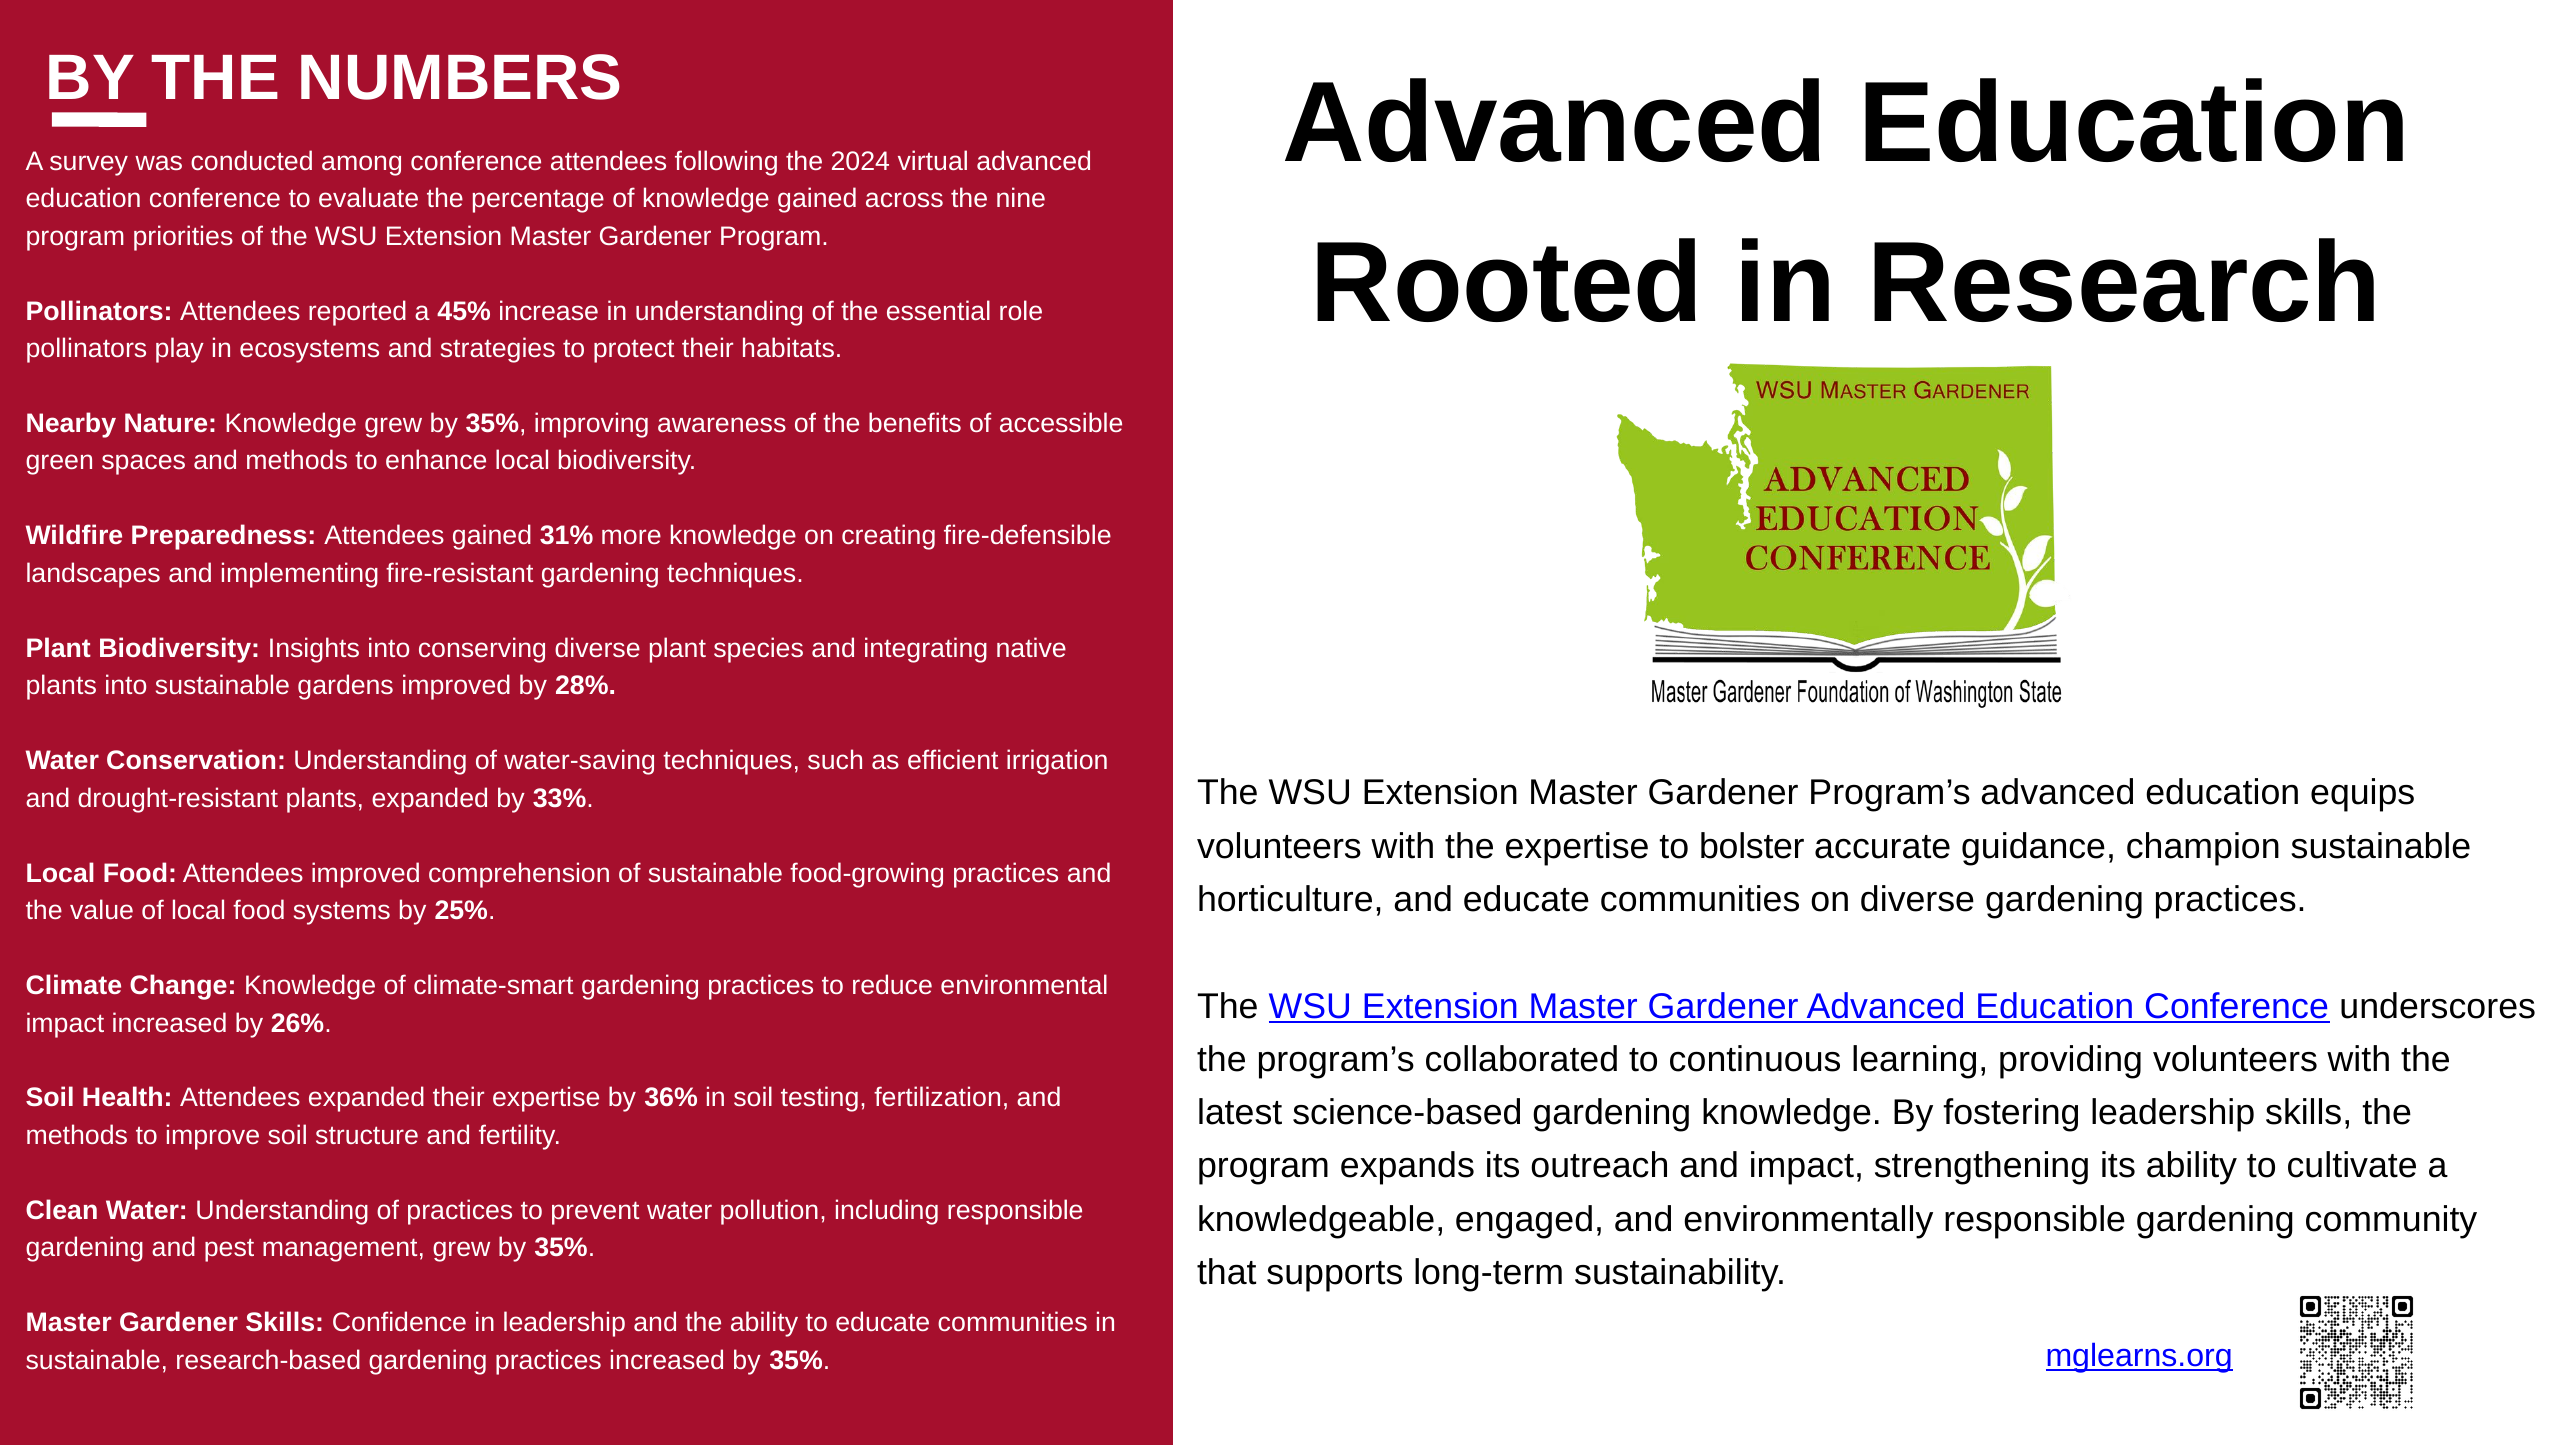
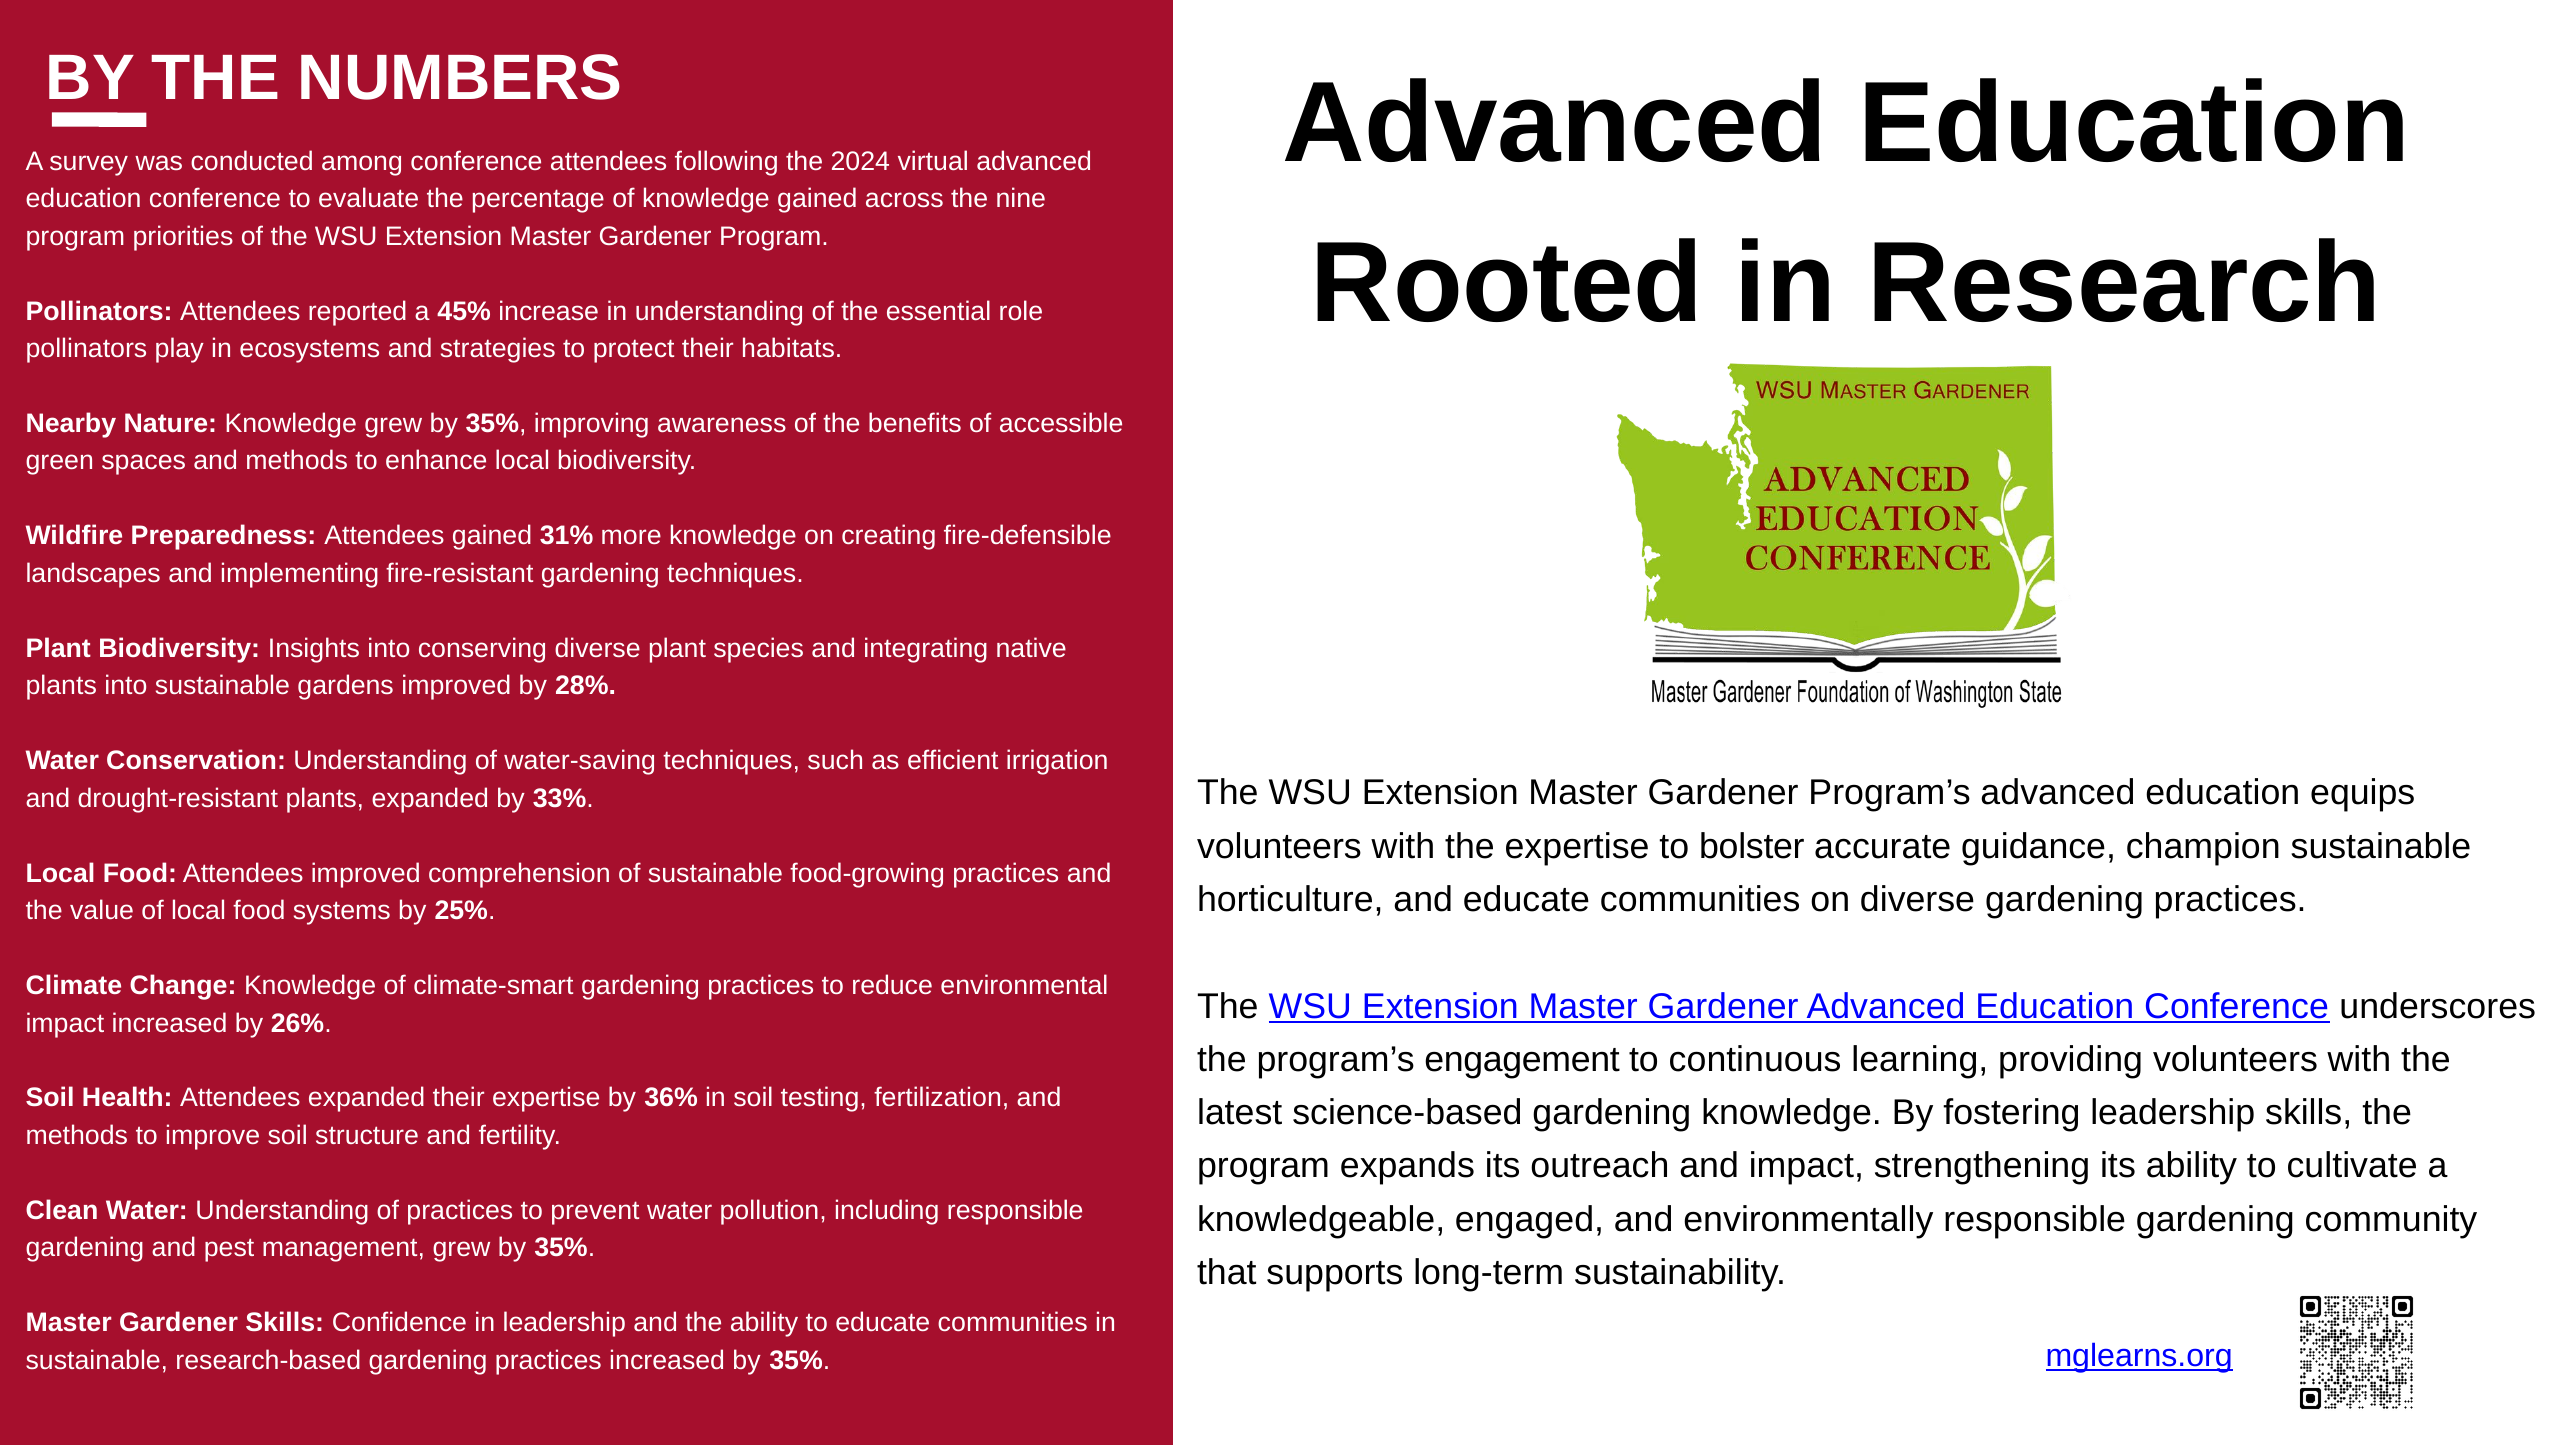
collaborated: collaborated -> engagement
